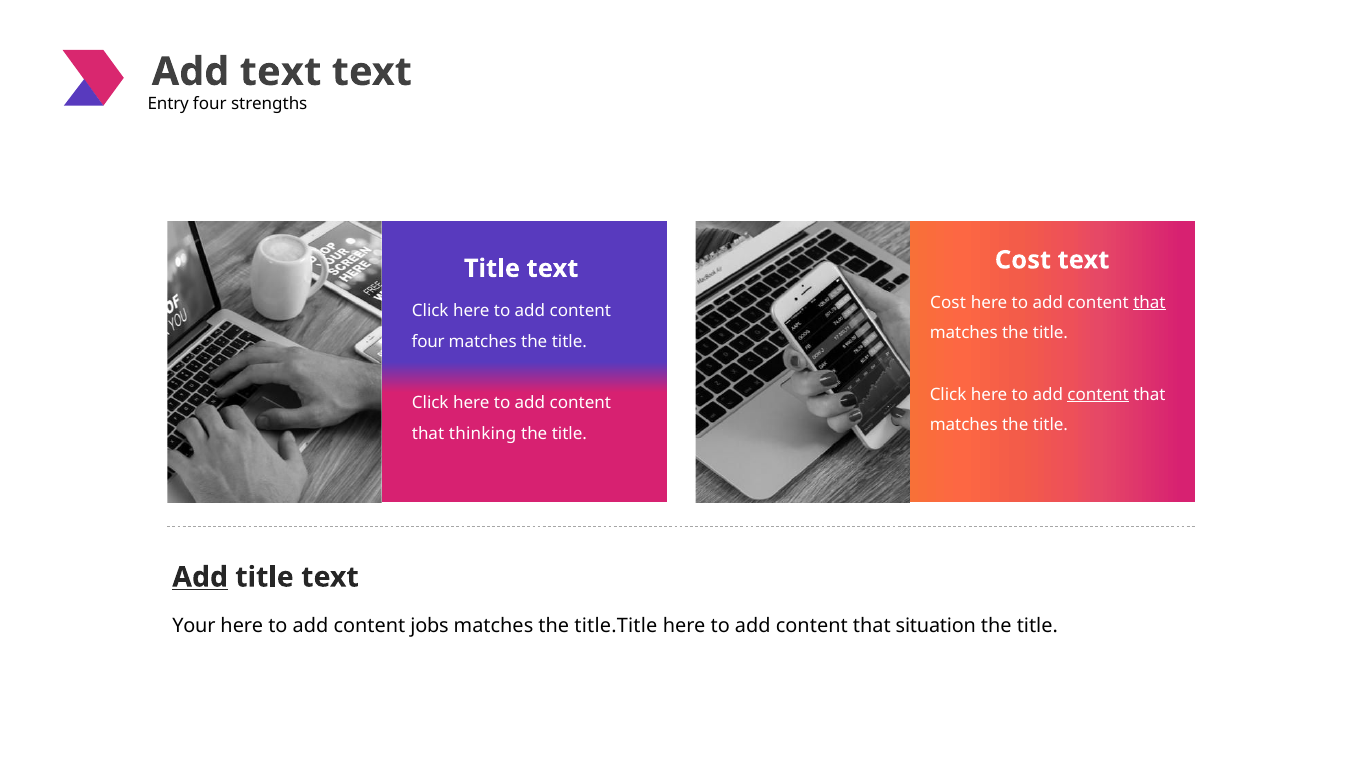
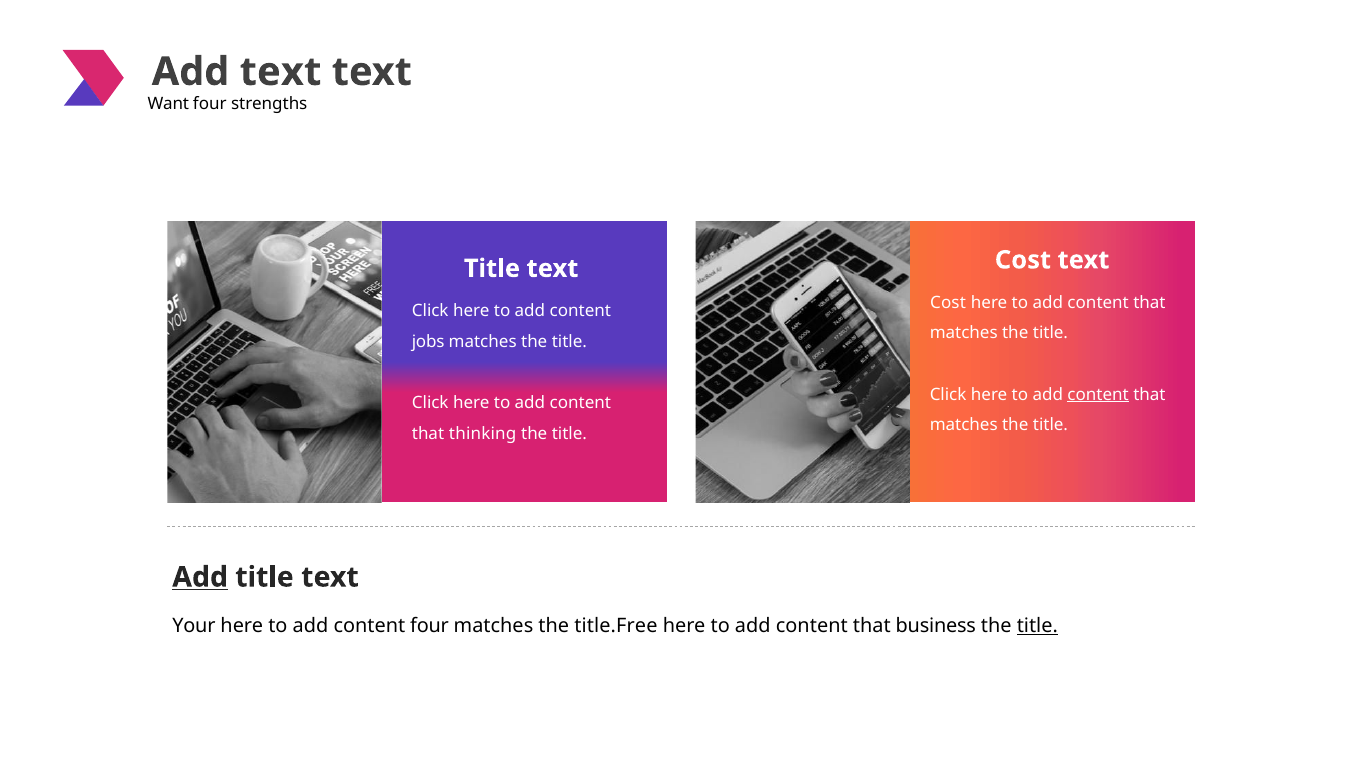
Entry: Entry -> Want
that at (1149, 302) underline: present -> none
four at (428, 341): four -> jobs
content jobs: jobs -> four
title.Title: title.Title -> title.Free
situation: situation -> business
title at (1037, 626) underline: none -> present
